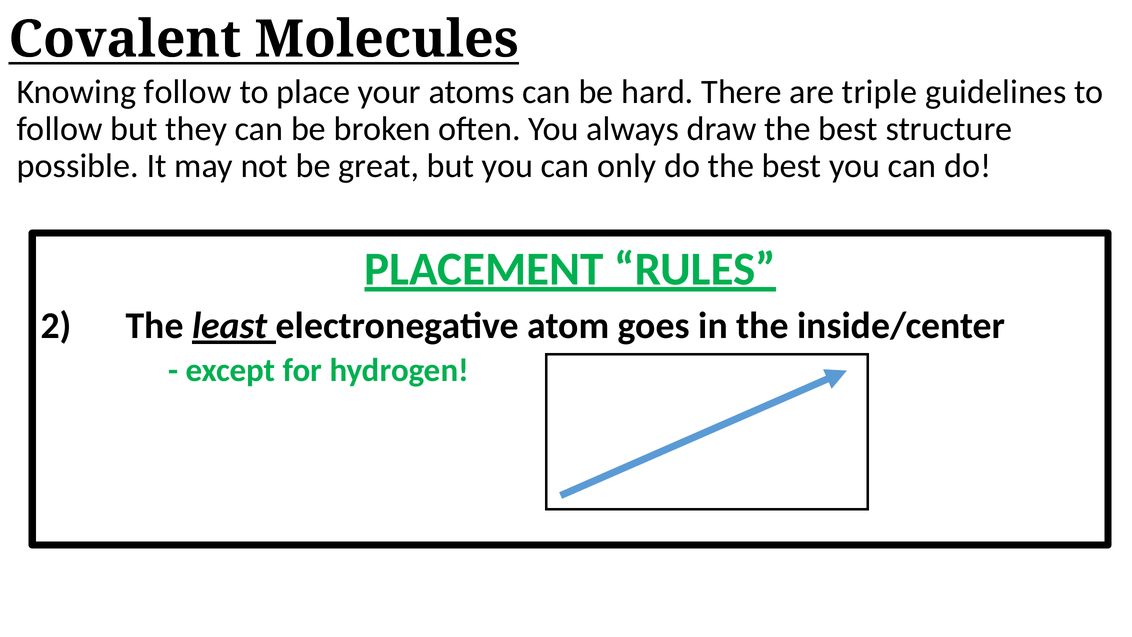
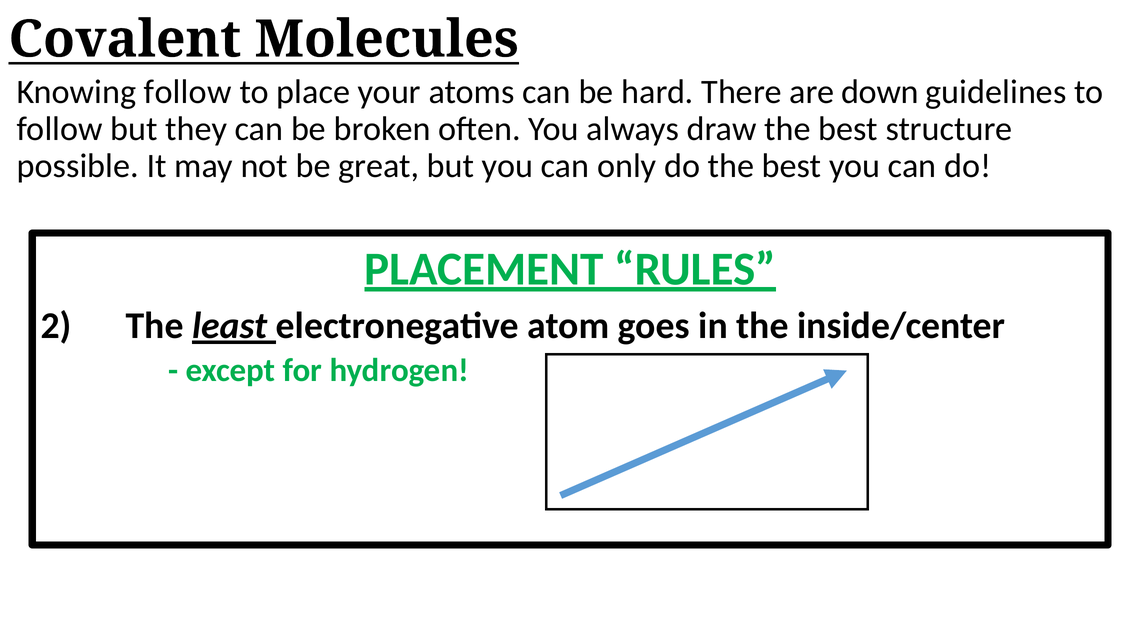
triple: triple -> down
